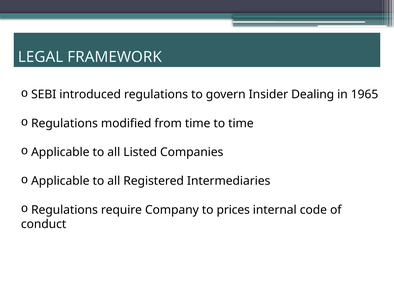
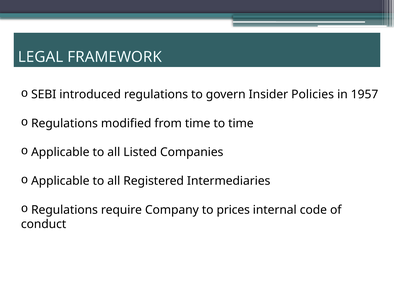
Dealing: Dealing -> Policies
1965: 1965 -> 1957
